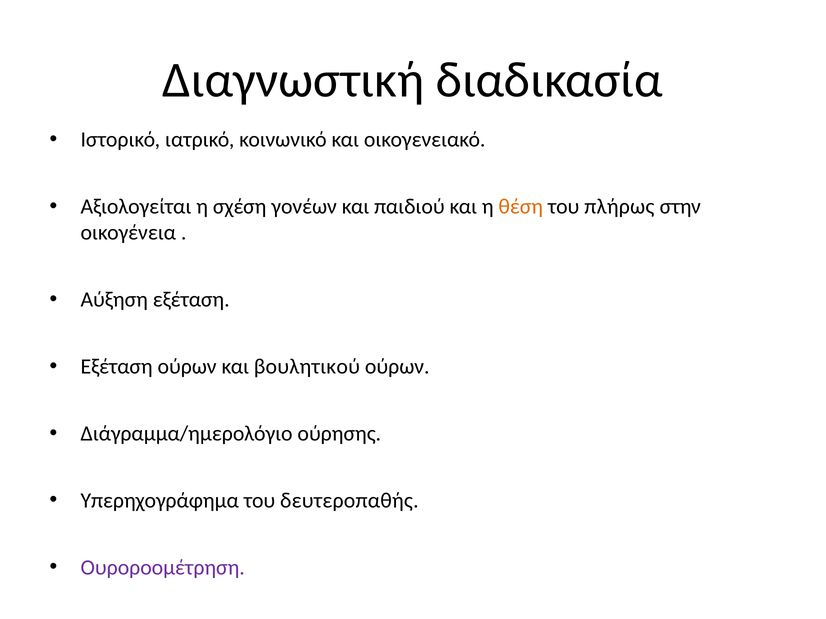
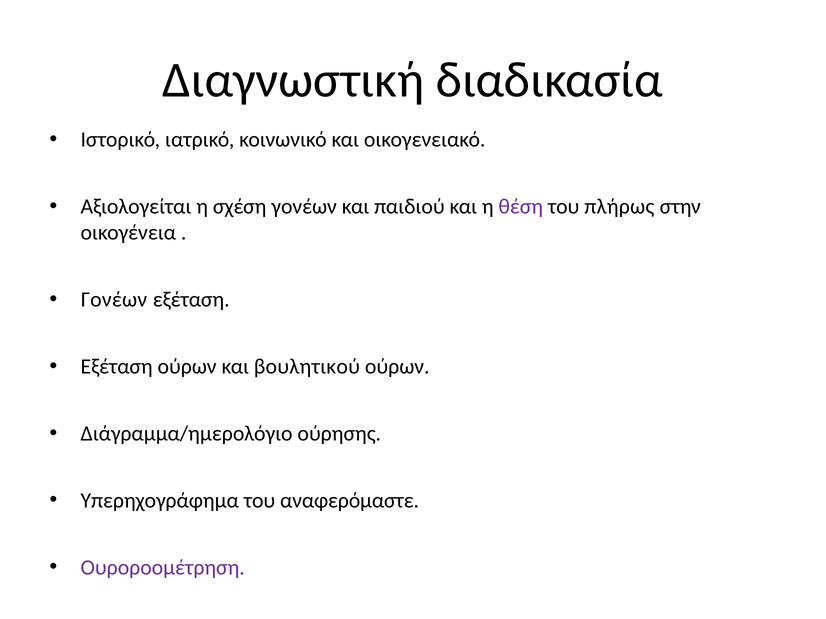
θέση colour: orange -> purple
Αύξηση at (114, 300): Αύξηση -> Γονέων
δευτεροπαθής: δευτεροπαθής -> αναφερόμαστε
